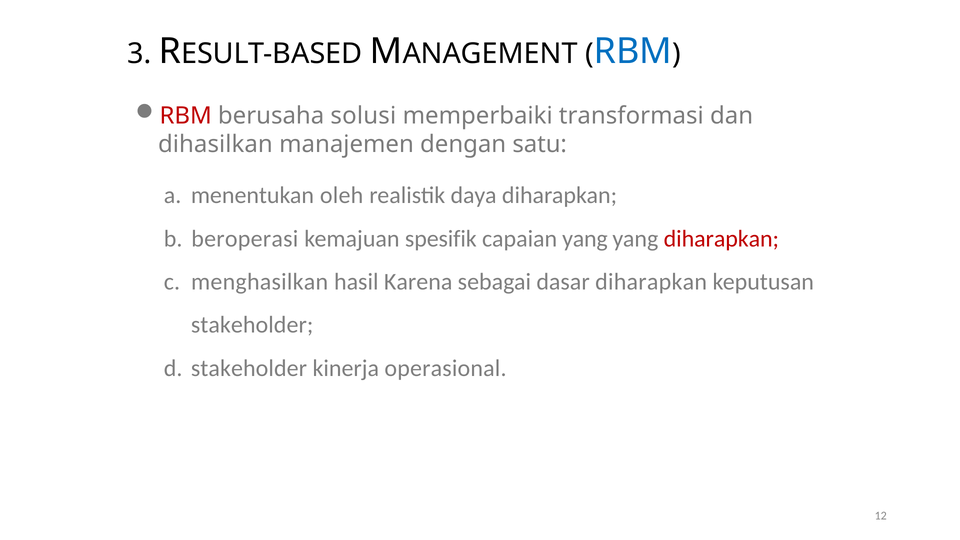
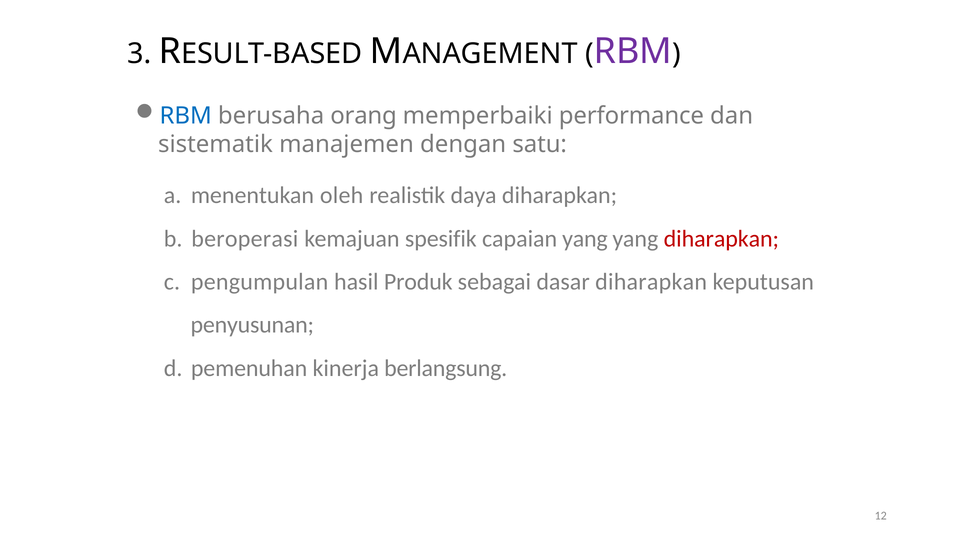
RBM at (633, 51) colour: blue -> purple
RBM at (186, 116) colour: red -> blue
solusi: solusi -> orang
transformasi: transformasi -> performance
dihasilkan: dihasilkan -> sistematik
menghasilkan: menghasilkan -> pengumpulan
Karena: Karena -> Produk
stakeholder at (252, 325): stakeholder -> penyusunan
stakeholder at (249, 368): stakeholder -> pemenuhan
operasional: operasional -> berlangsung
